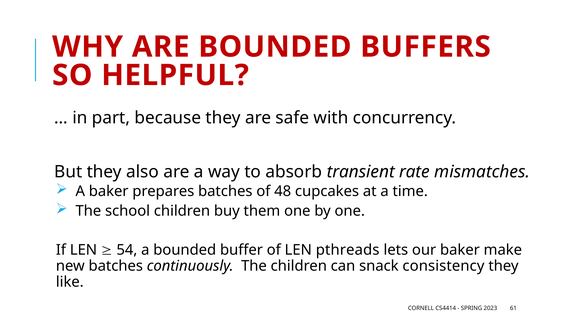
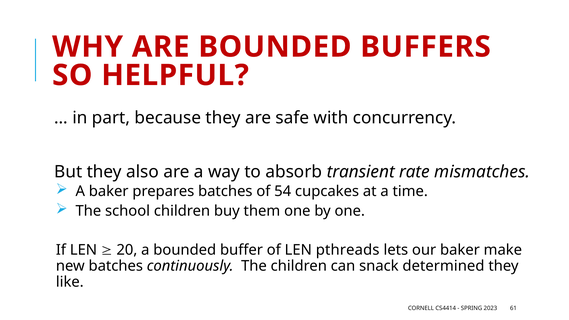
48: 48 -> 54
54: 54 -> 20
consistency: consistency -> determined
